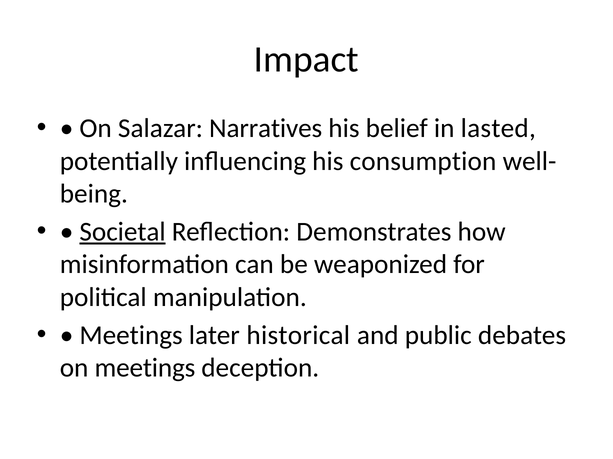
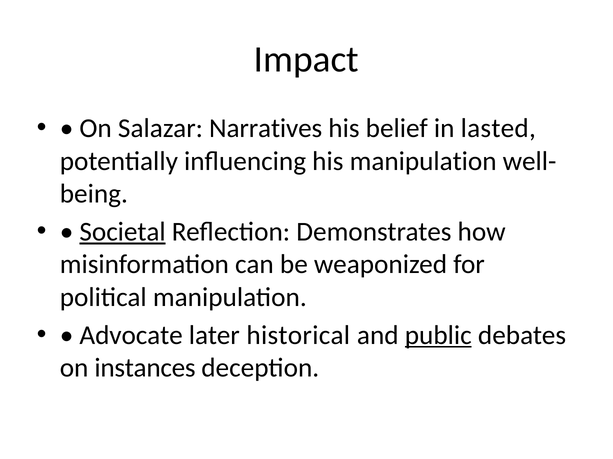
his consumption: consumption -> manipulation
Meetings at (131, 336): Meetings -> Advocate
public underline: none -> present
on meetings: meetings -> instances
